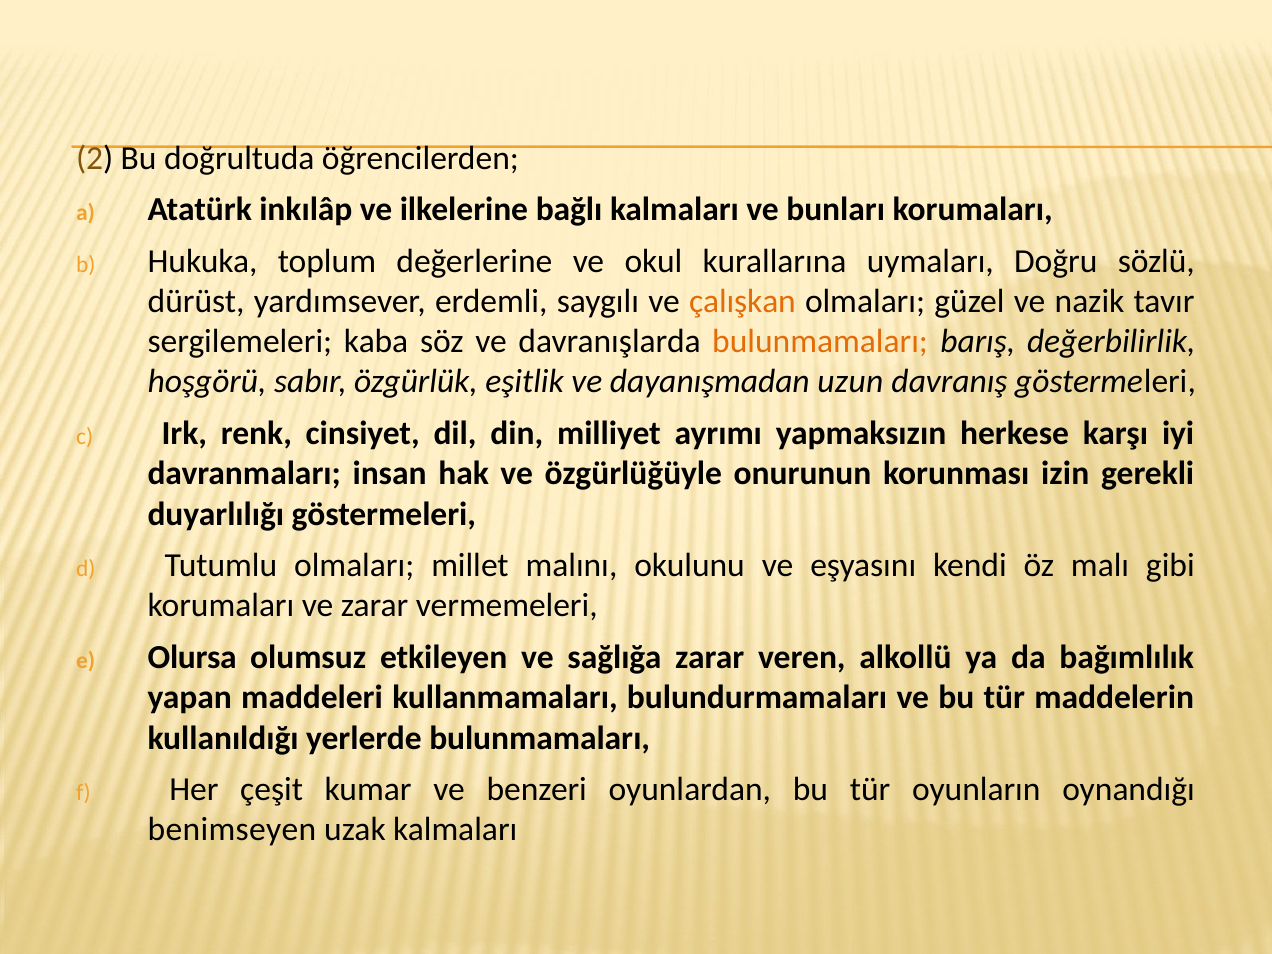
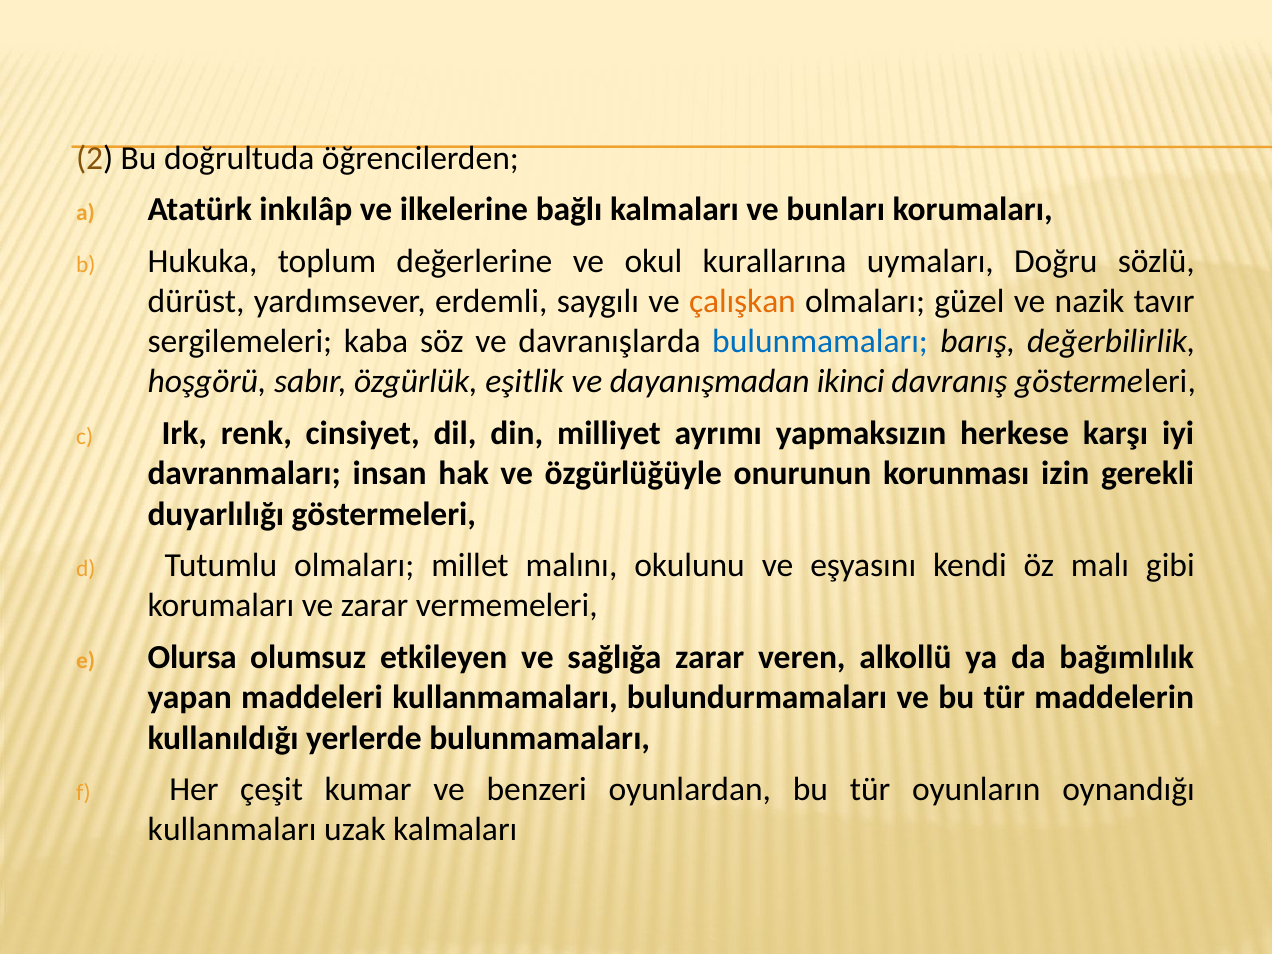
bulunmamaları at (820, 342) colour: orange -> blue
uzun: uzun -> ikinci
benimseyen: benimseyen -> kullanmaları
